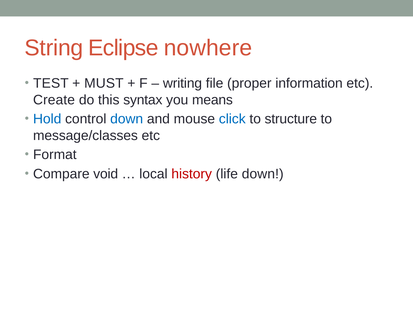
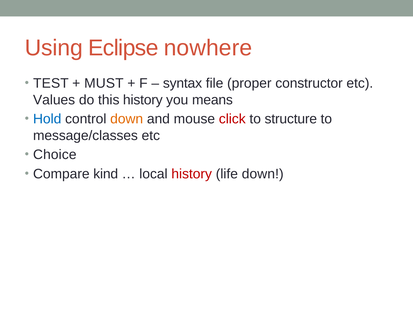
String: String -> Using
writing: writing -> syntax
information: information -> constructor
Create: Create -> Values
this syntax: syntax -> history
down at (127, 119) colour: blue -> orange
click colour: blue -> red
Format: Format -> Choice
void: void -> kind
